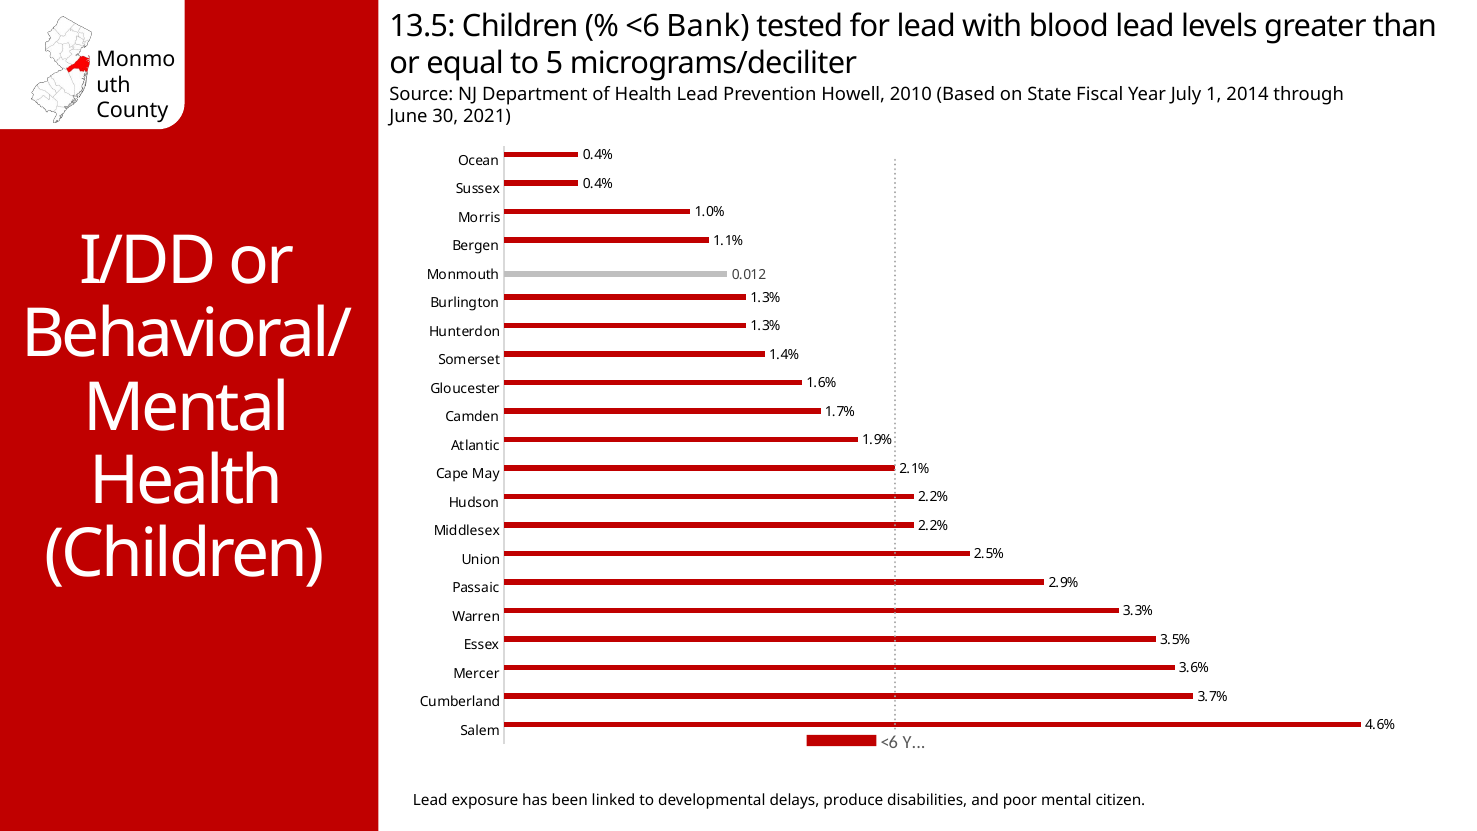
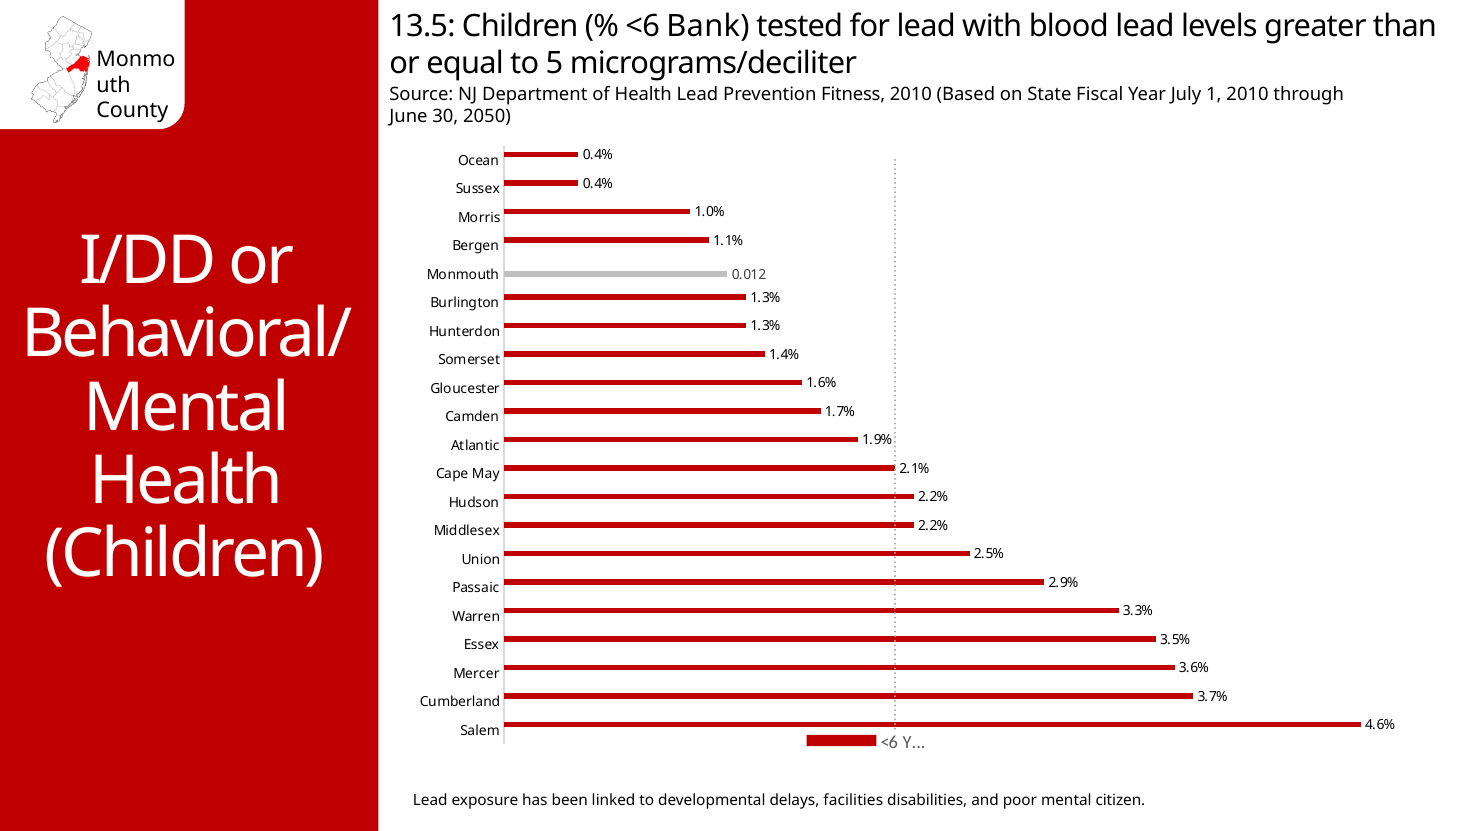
Howell: Howell -> Fitness
1 2014: 2014 -> 2010
2021: 2021 -> 2050
produce: produce -> facilities
